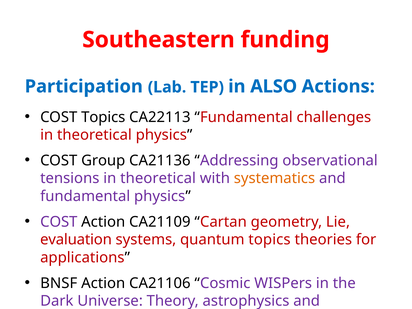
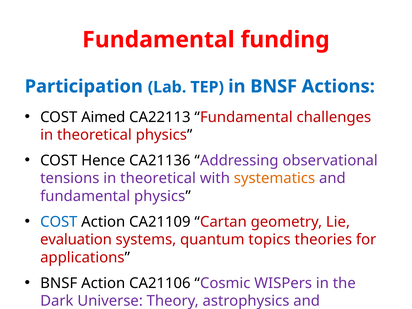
Southeastern at (158, 40): Southeastern -> Fundamental
in ALSO: ALSO -> BNSF
COST Topics: Topics -> Aimed
Group: Group -> Hence
COST at (59, 222) colour: purple -> blue
